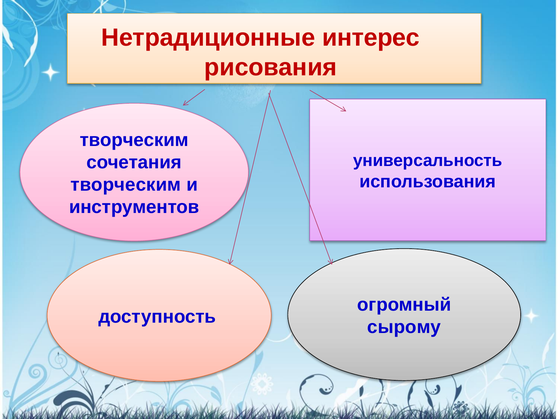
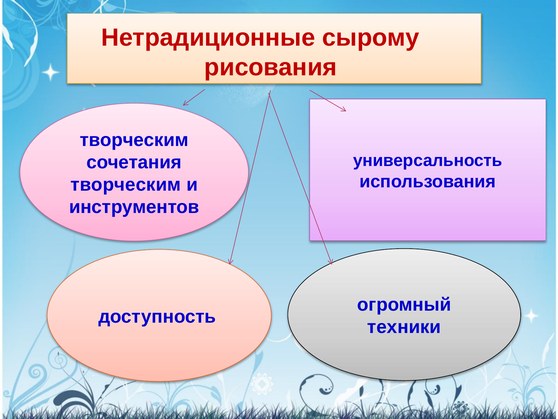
интерес: интерес -> сырому
сырому: сырому -> техники
